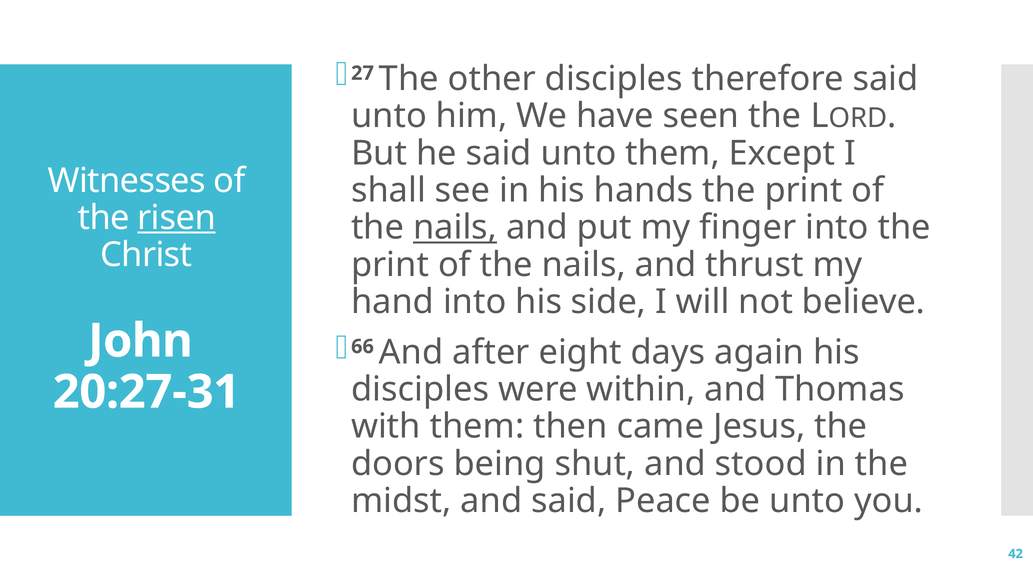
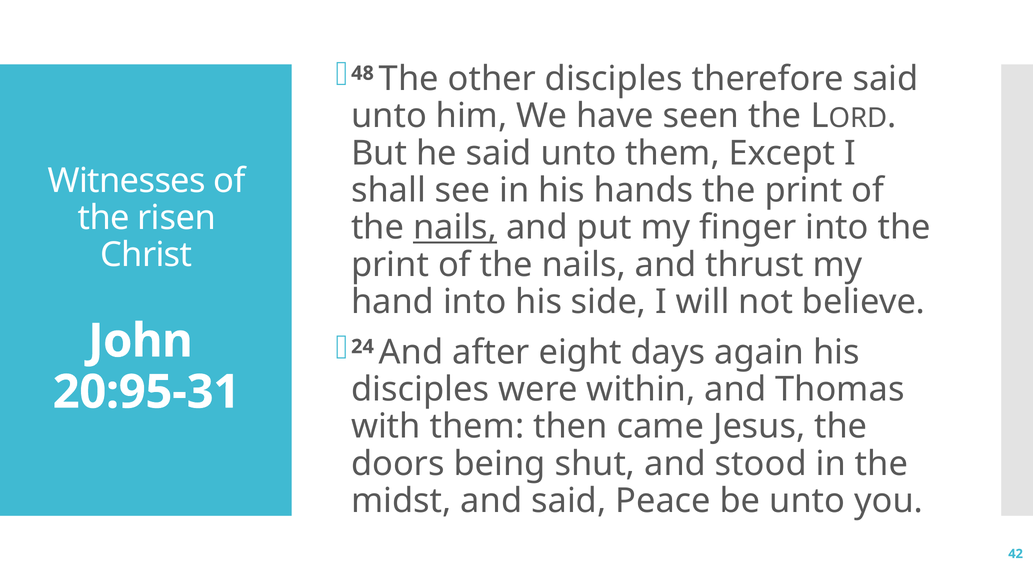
27: 27 -> 48
risen underline: present -> none
66: 66 -> 24
20:27-31: 20:27-31 -> 20:95-31
